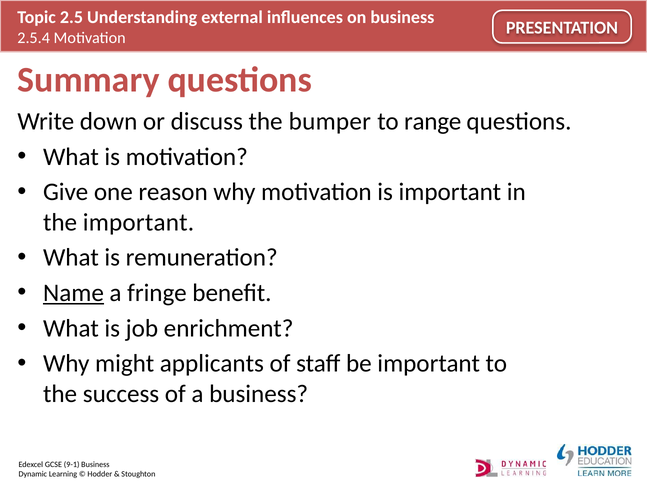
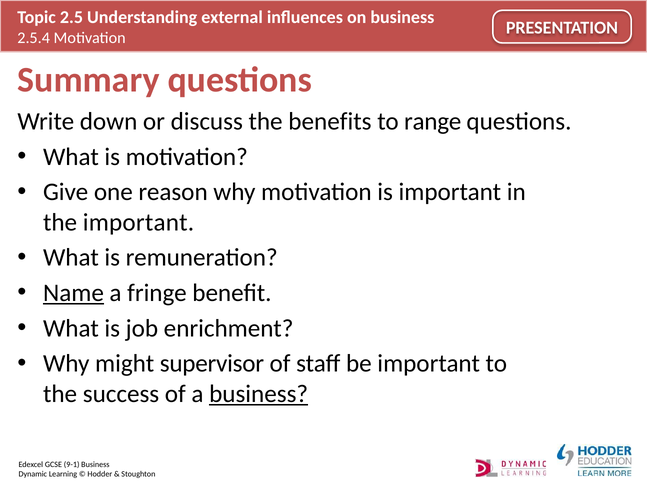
bumper: bumper -> benefits
applicants: applicants -> supervisor
business at (259, 393) underline: none -> present
